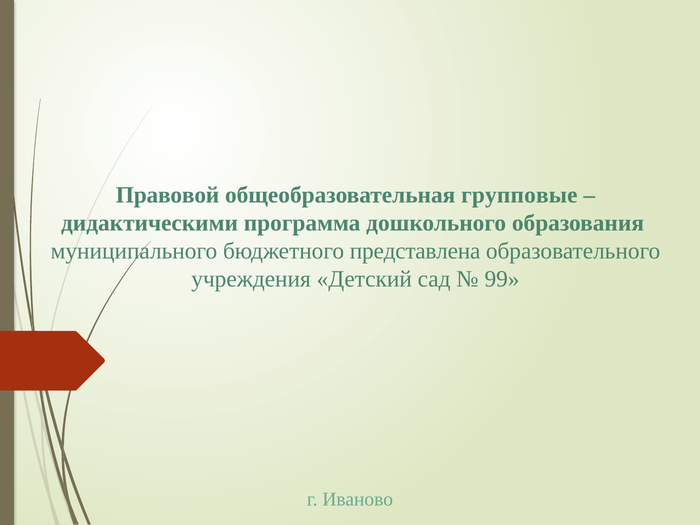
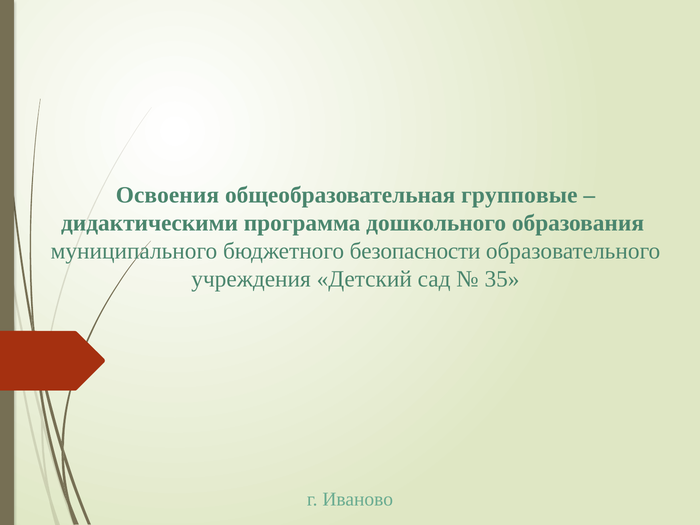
Правовой: Правовой -> Освоения
представлена: представлена -> безопасности
99: 99 -> 35
